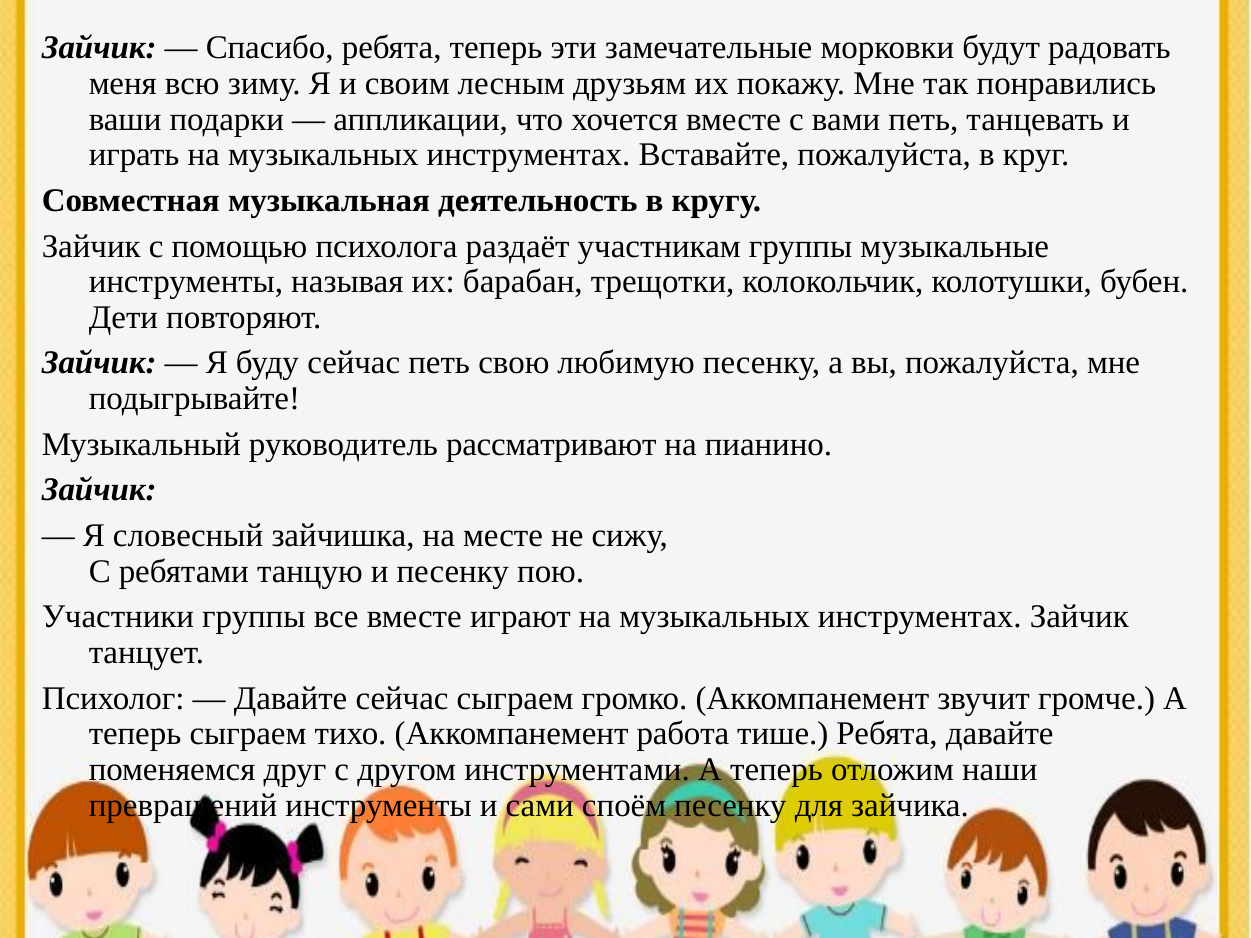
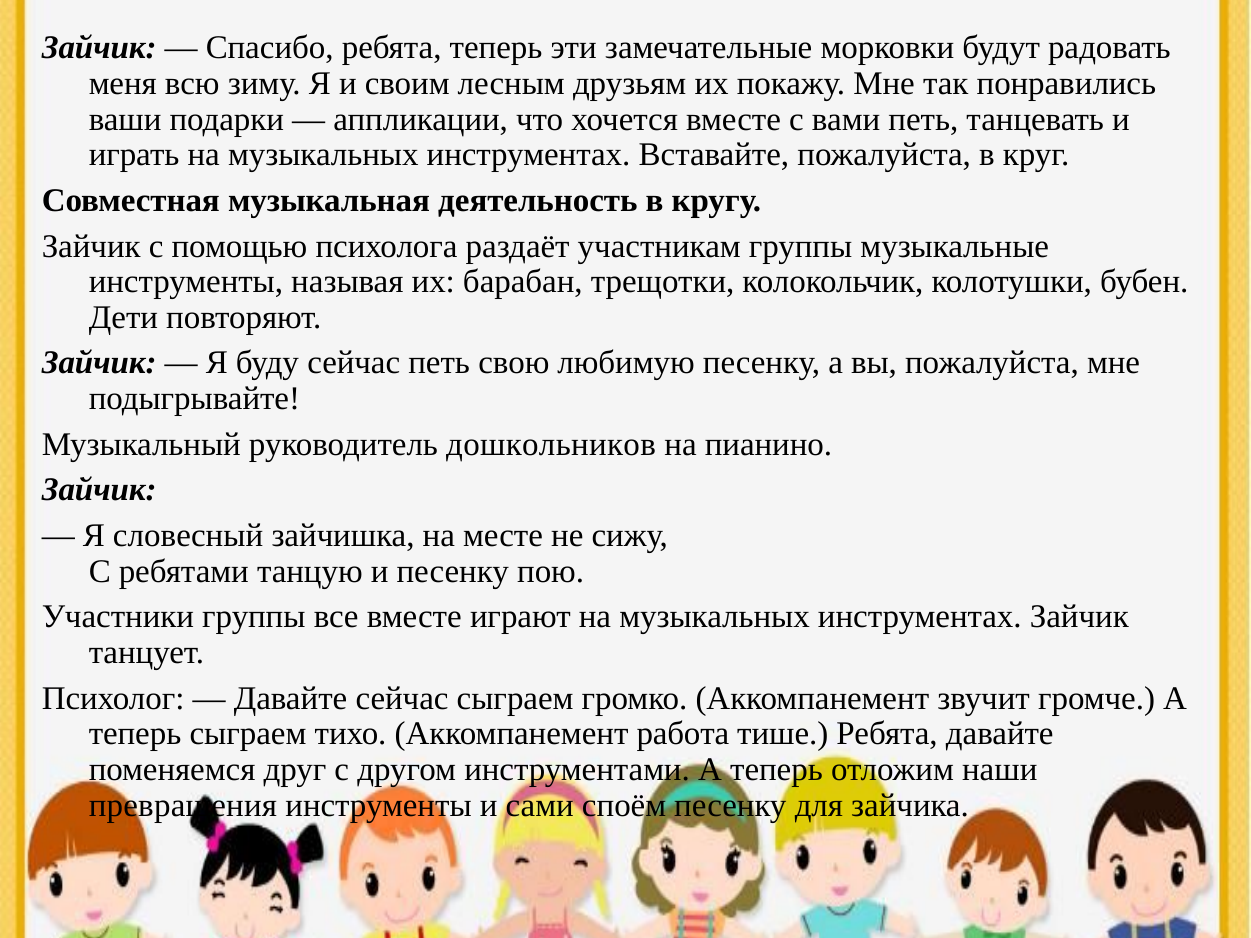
рассматривают: рассматривают -> дошкольников
превращений: превращений -> превращения
